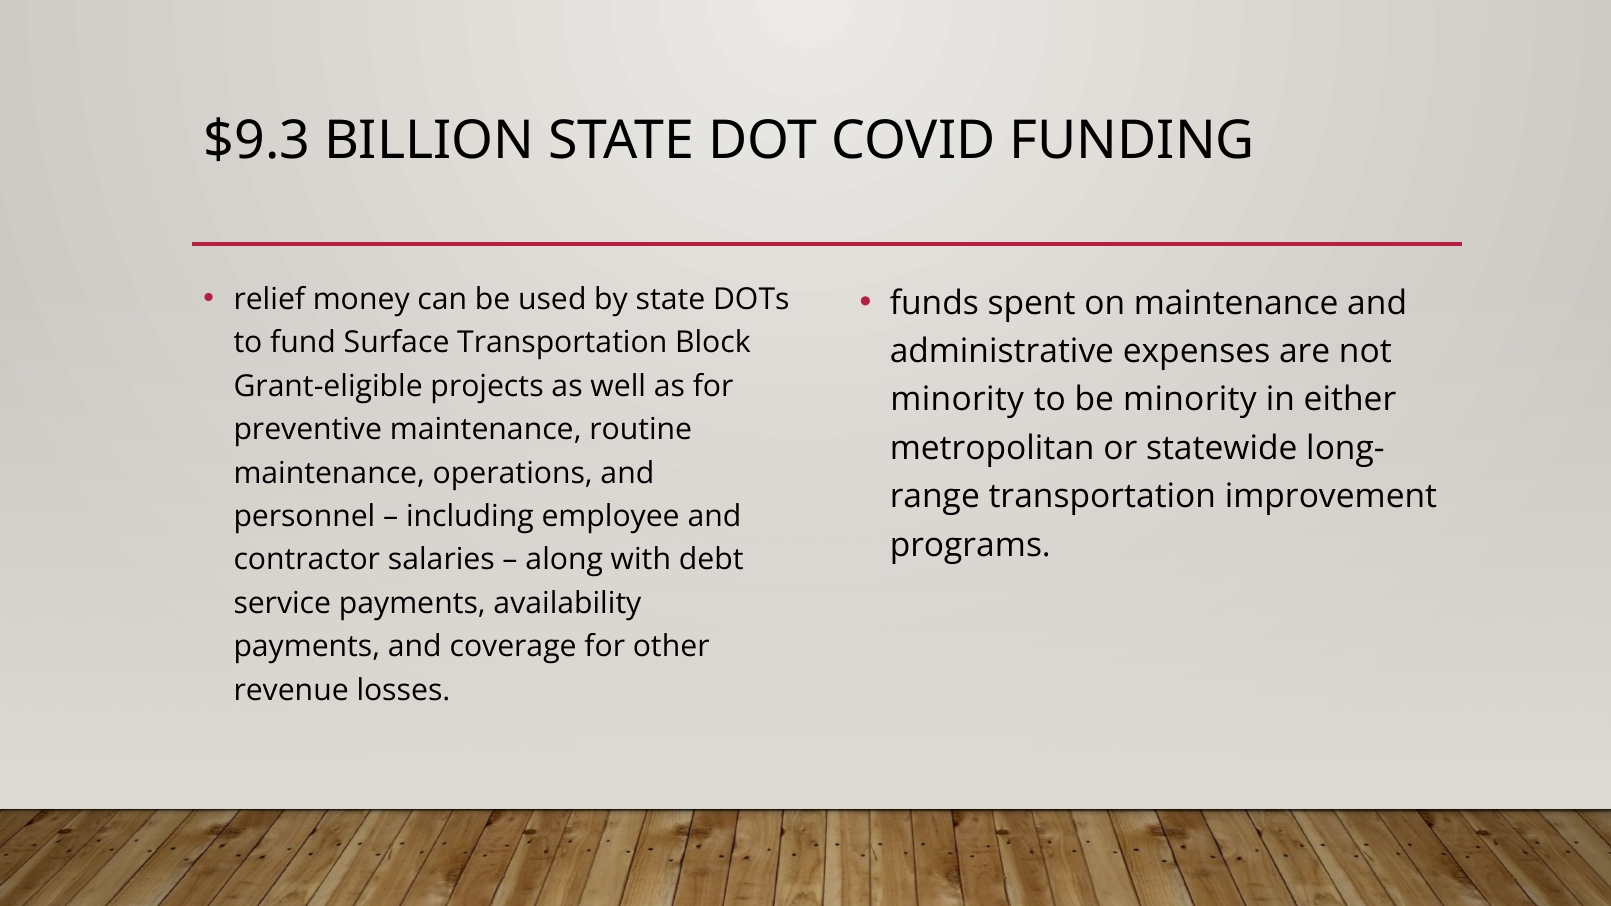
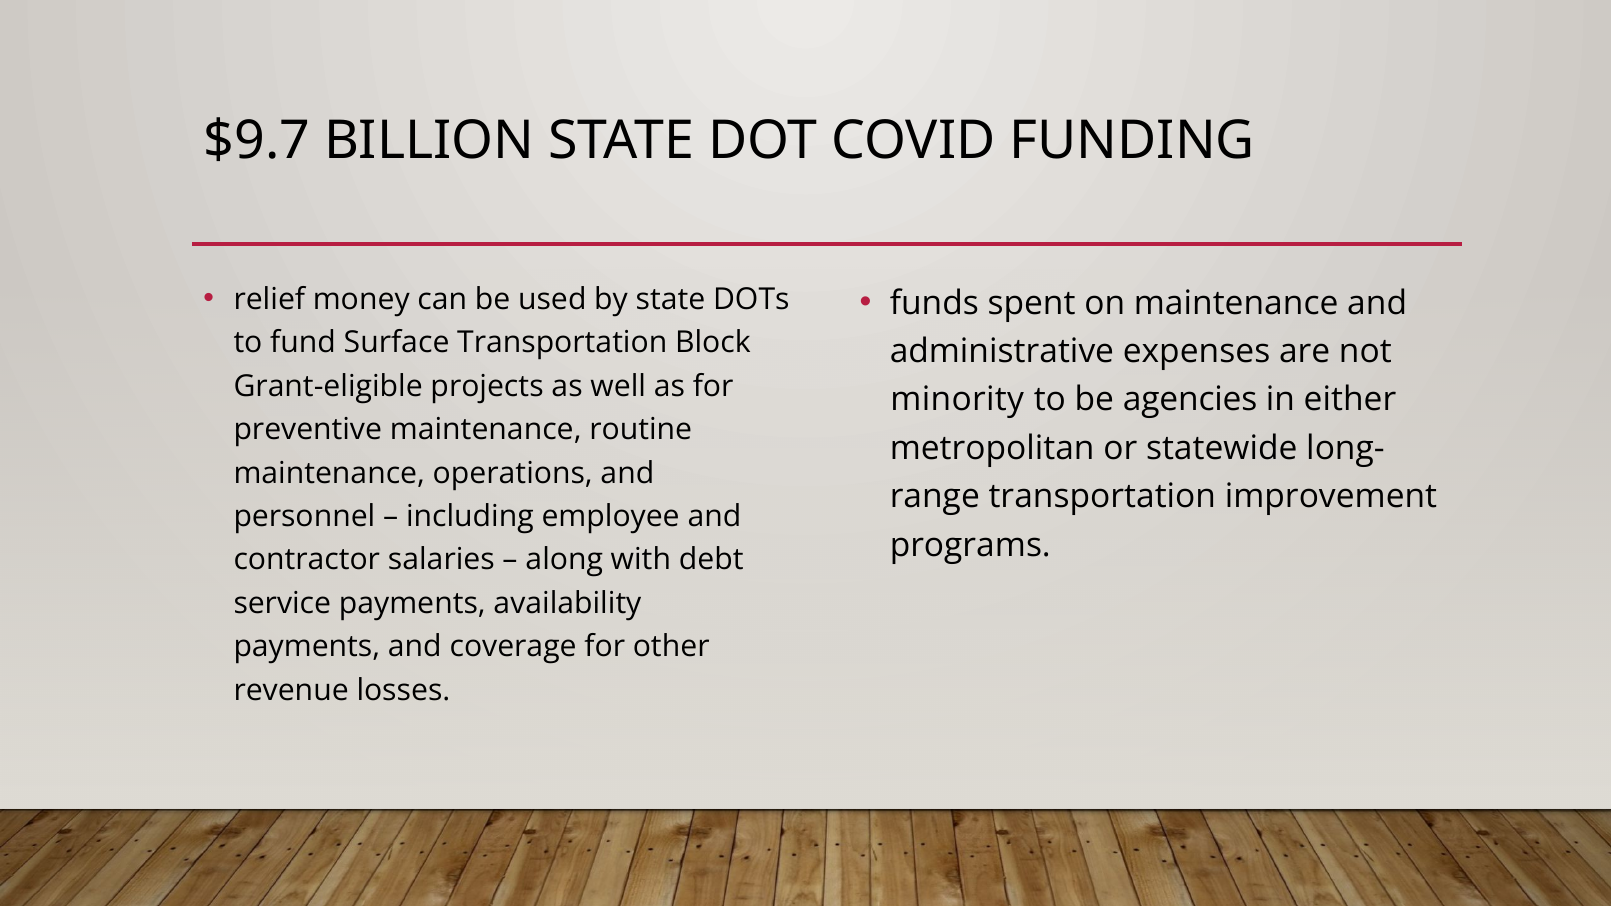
$9.3: $9.3 -> $9.7
be minority: minority -> agencies
